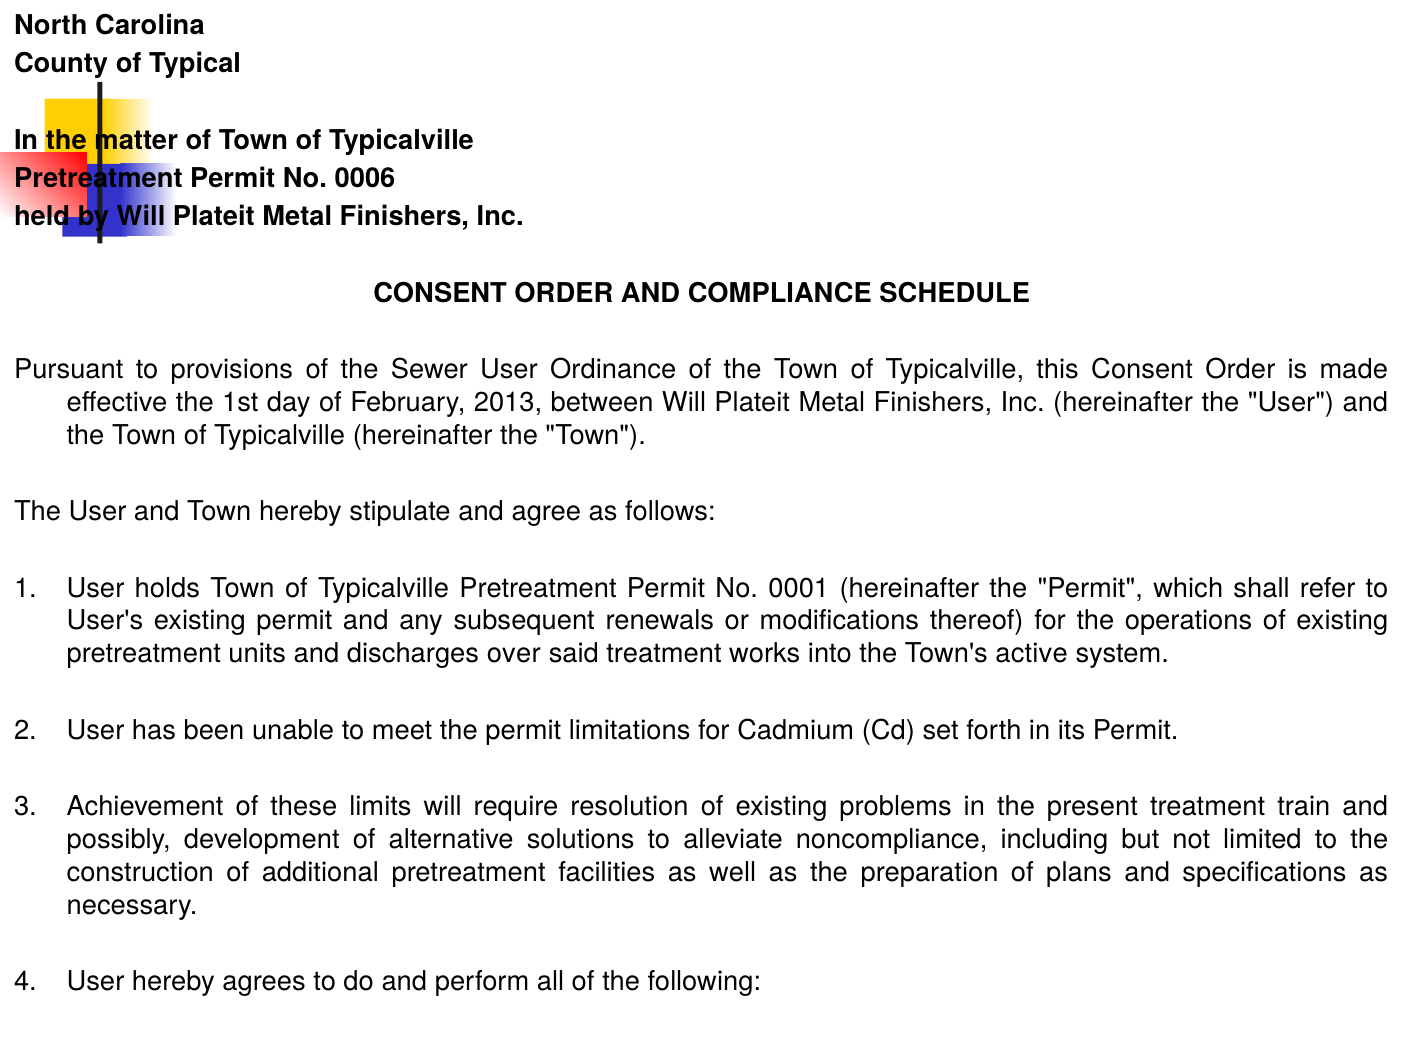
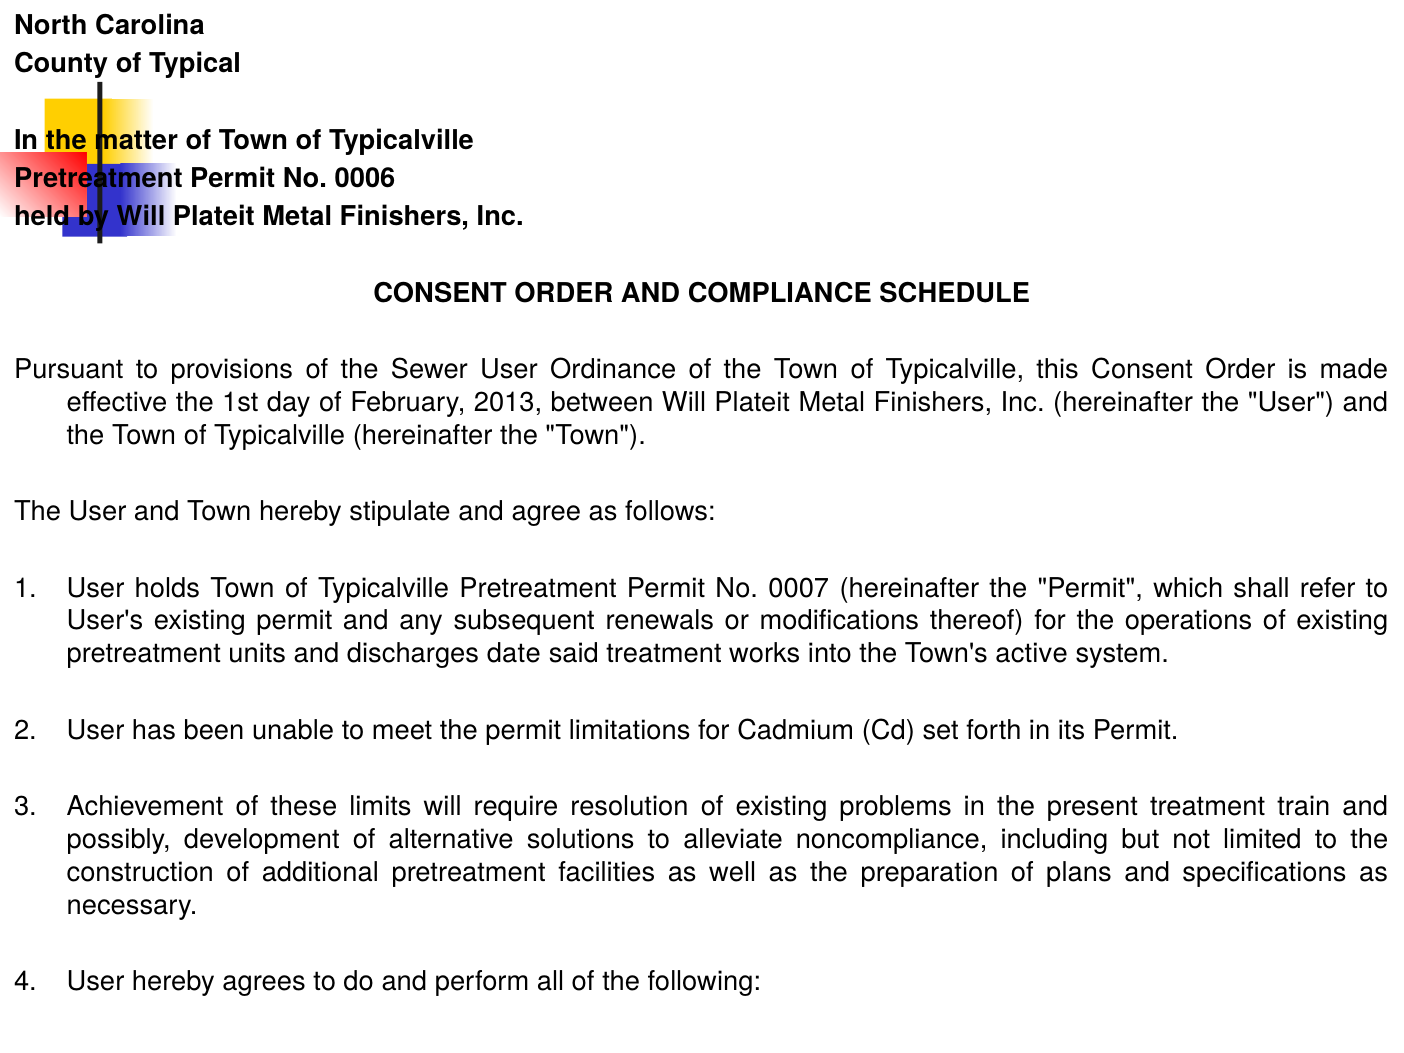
0001: 0001 -> 0007
over: over -> date
